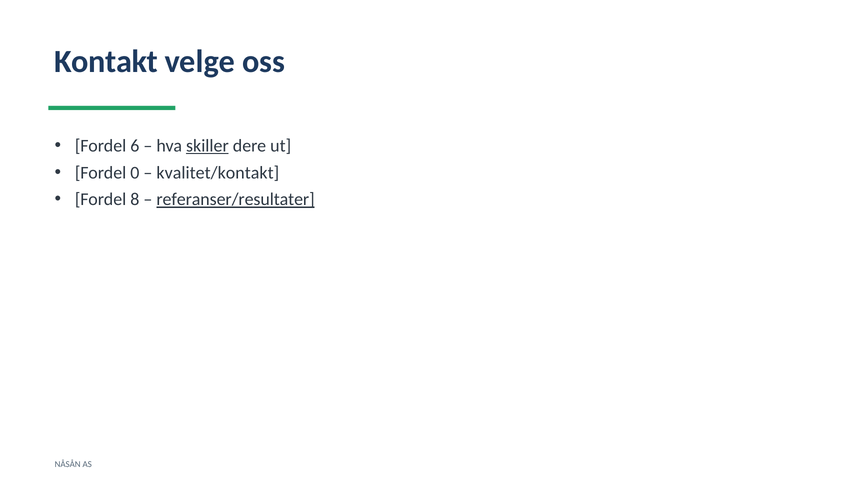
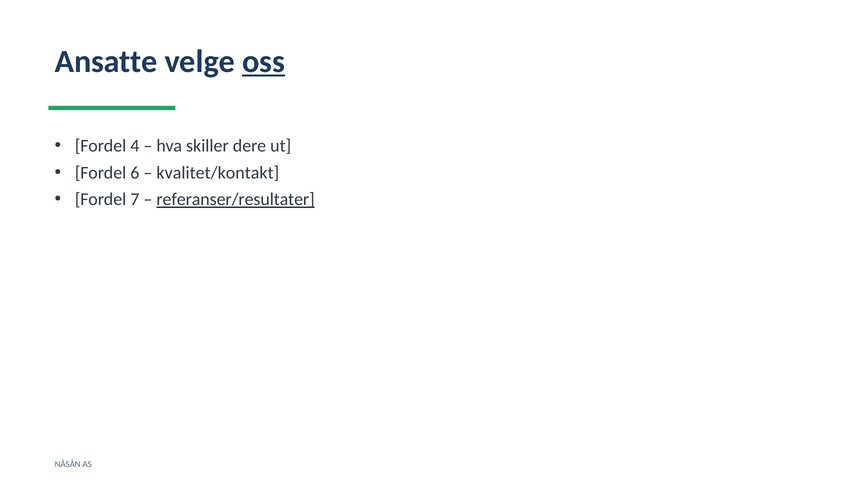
Kontakt: Kontakt -> Ansatte
oss underline: none -> present
6: 6 -> 4
skiller underline: present -> none
0: 0 -> 6
8: 8 -> 7
